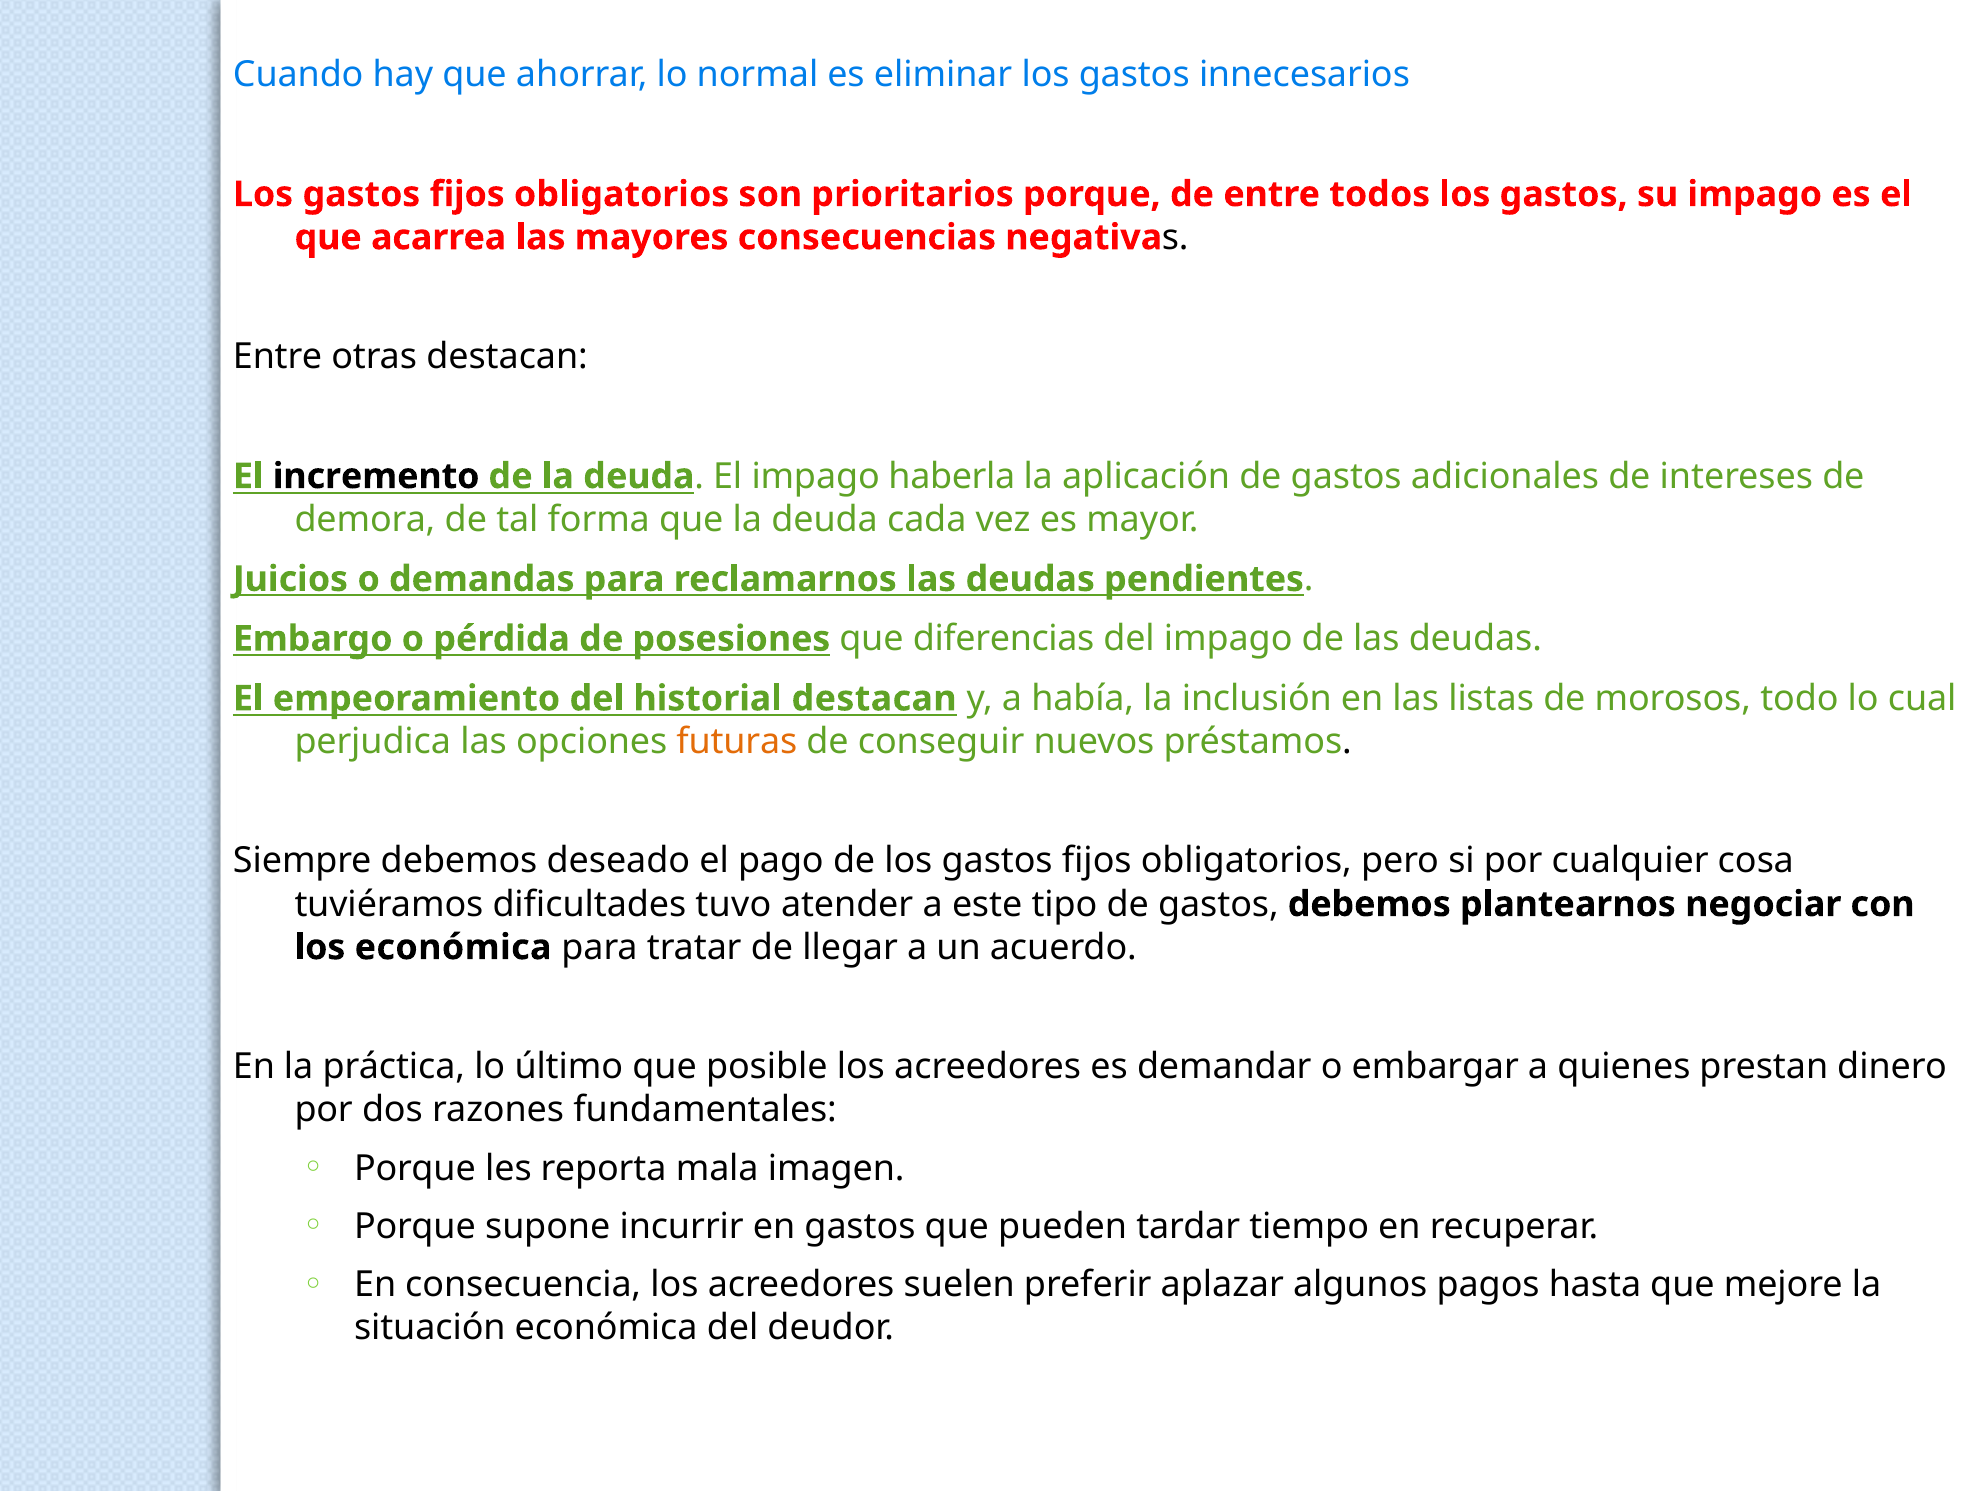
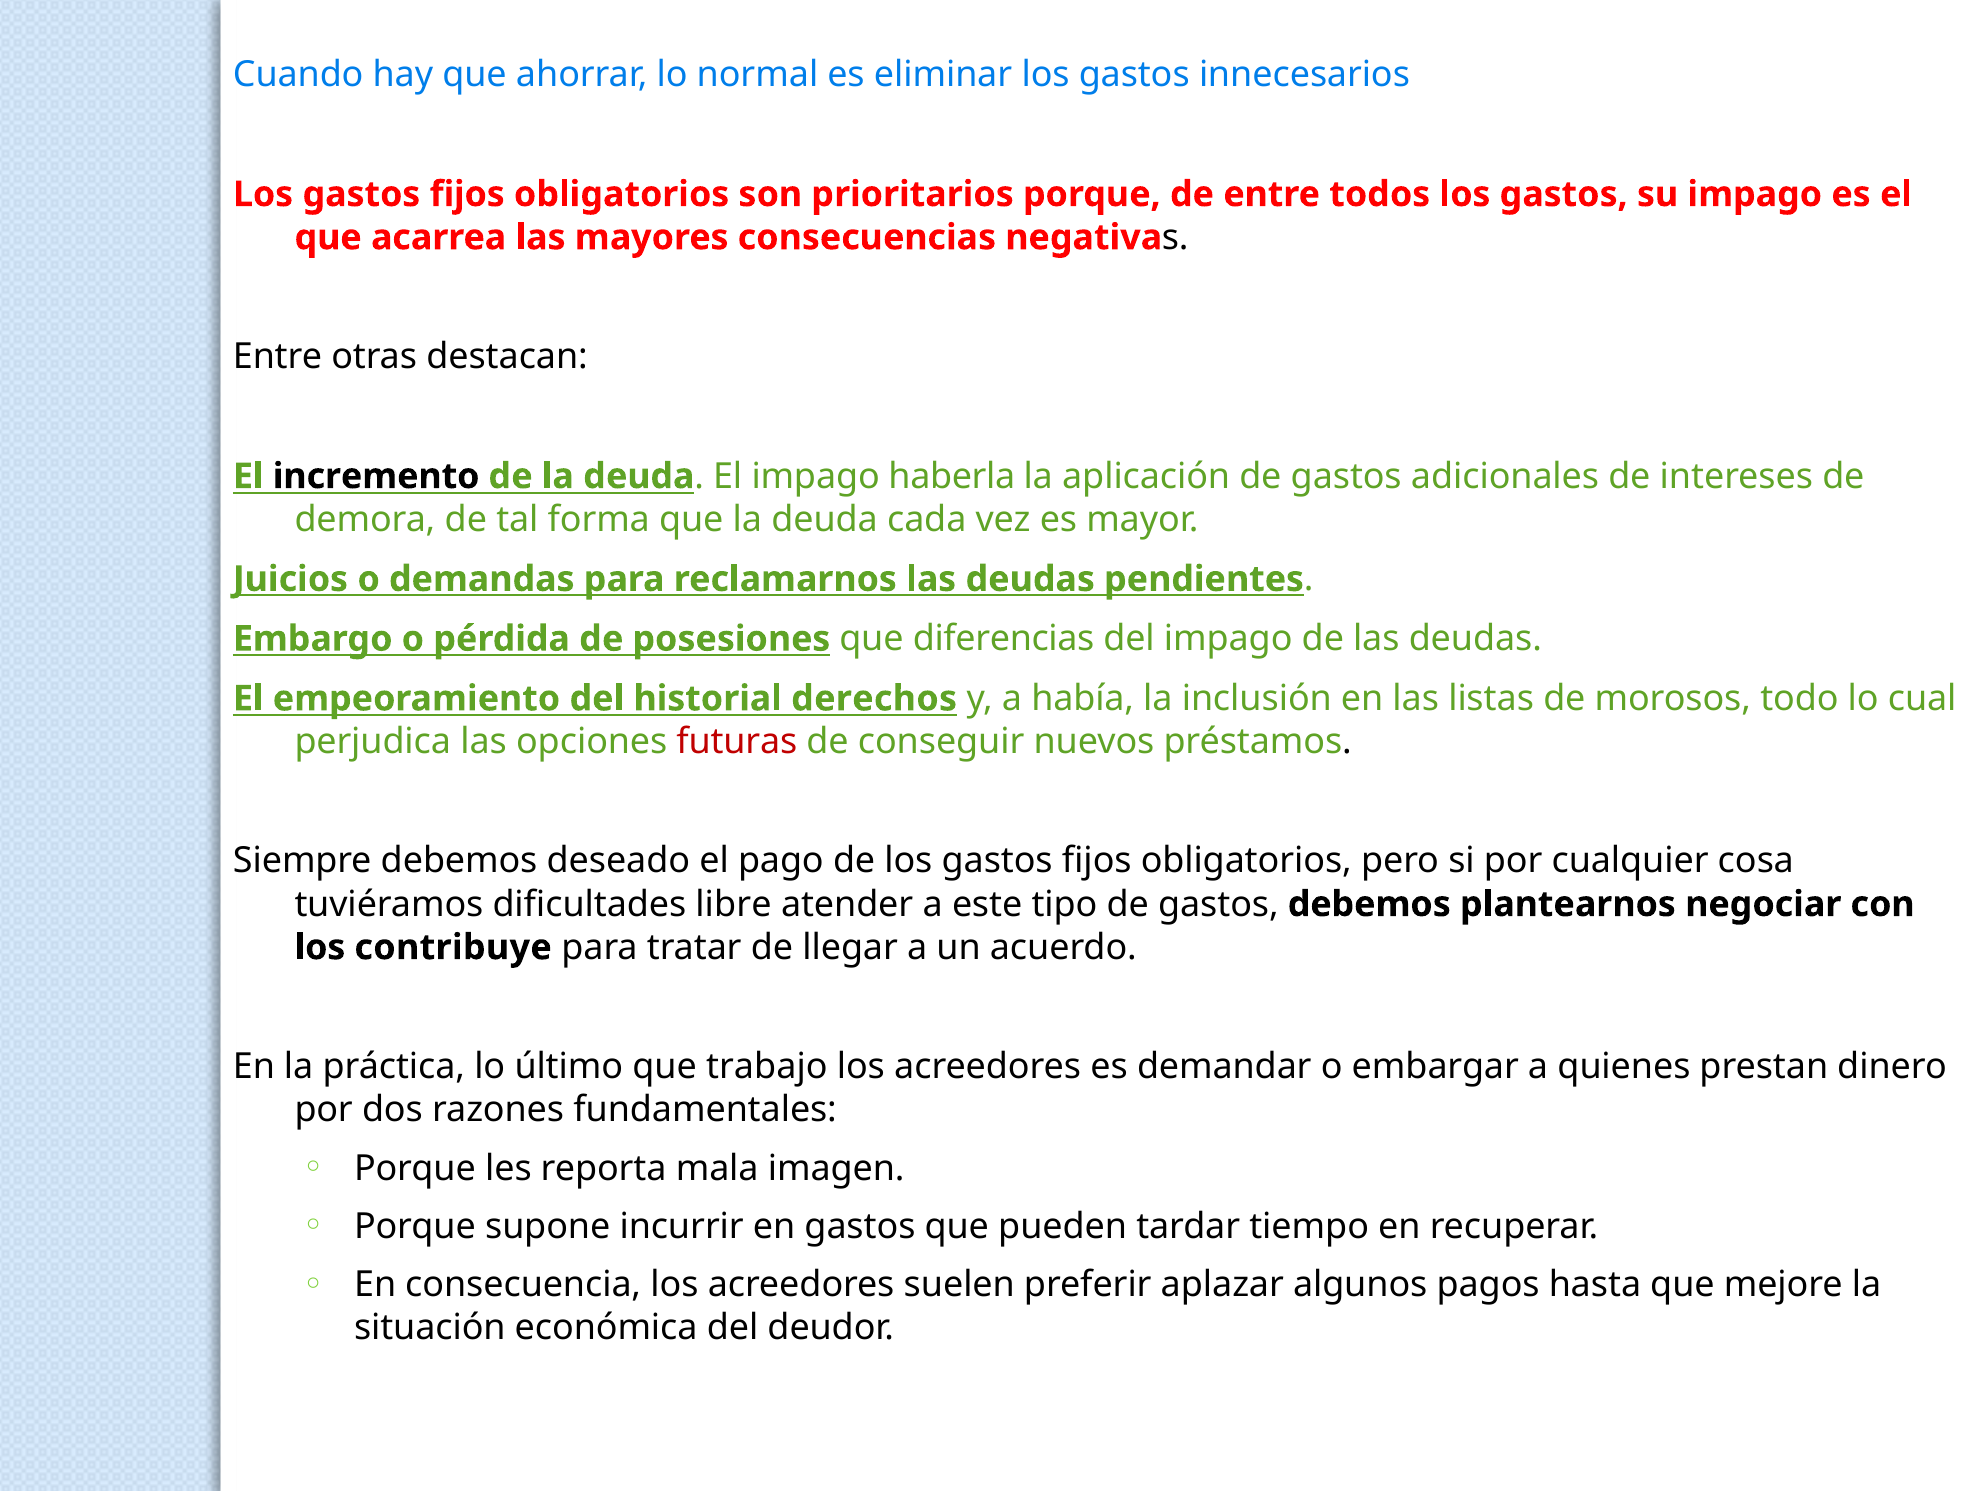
historial destacan: destacan -> derechos
futuras colour: orange -> red
tuvo: tuvo -> libre
los económica: económica -> contribuye
posible: posible -> trabajo
